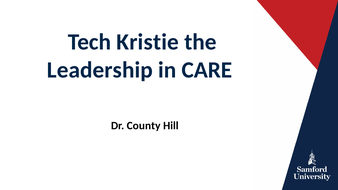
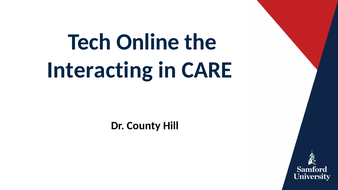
Kristie: Kristie -> Online
Leadership: Leadership -> Interacting
